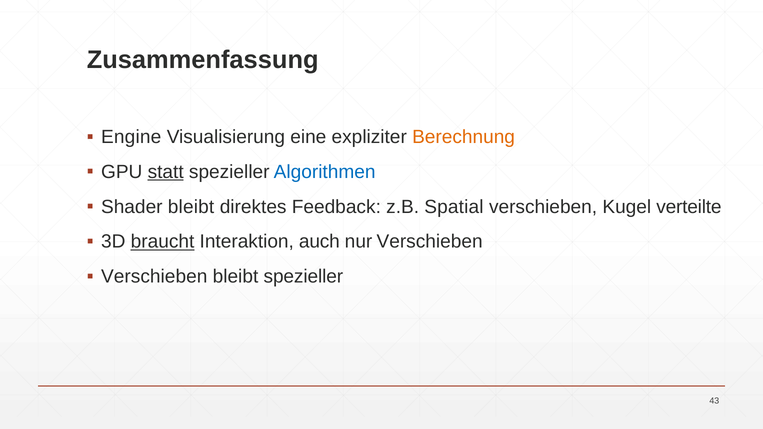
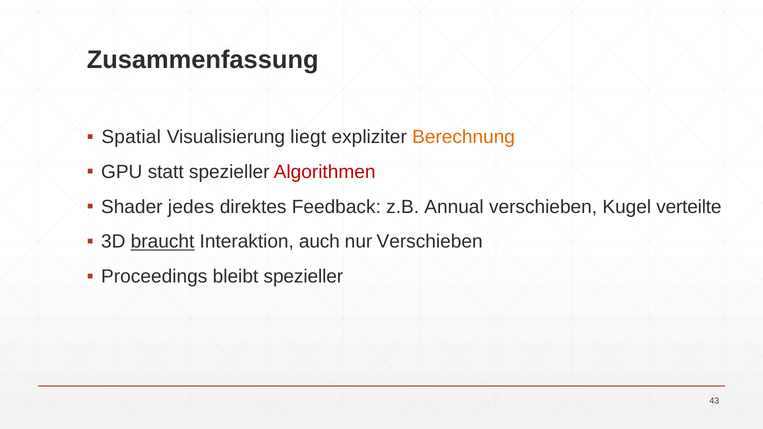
Engine: Engine -> Spatial
eine: eine -> liegt
statt underline: present -> none
Algorithmen colour: blue -> red
Shader bleibt: bleibt -> jedes
Spatial: Spatial -> Annual
Verschieben at (154, 277): Verschieben -> Proceedings
